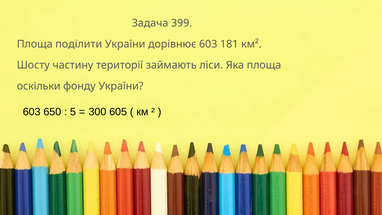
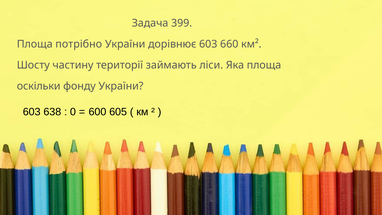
поділити: поділити -> потрібно
181: 181 -> 660
650: 650 -> 638
5: 5 -> 0
300: 300 -> 600
